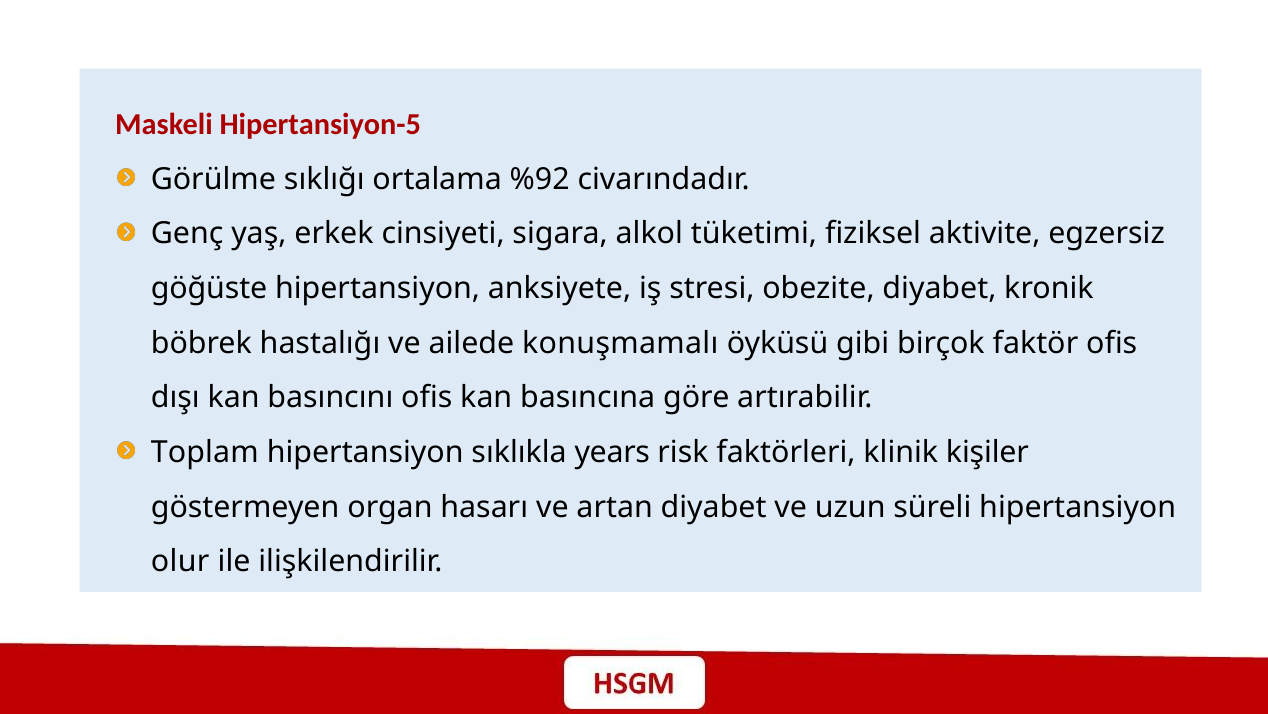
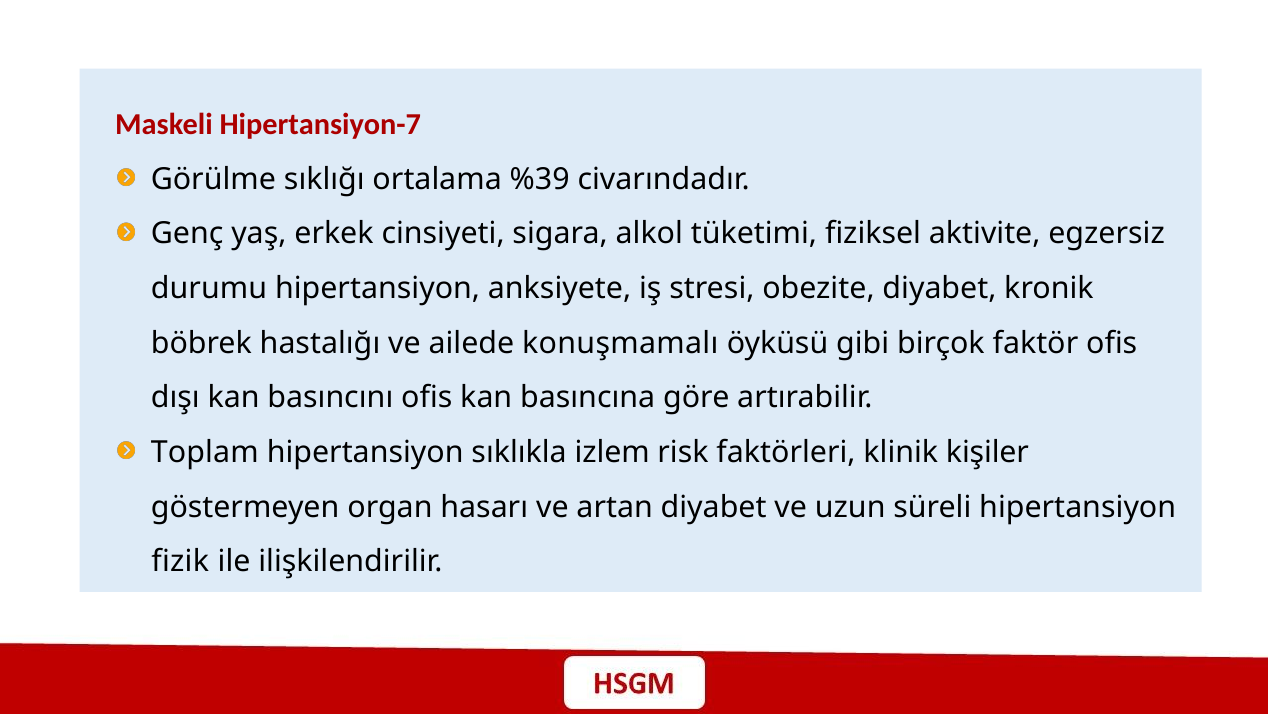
Hipertansiyon-5: Hipertansiyon-5 -> Hipertansiyon-7
%92: %92 -> %39
göğüste: göğüste -> durumu
years: years -> izlem
olur: olur -> fizik
